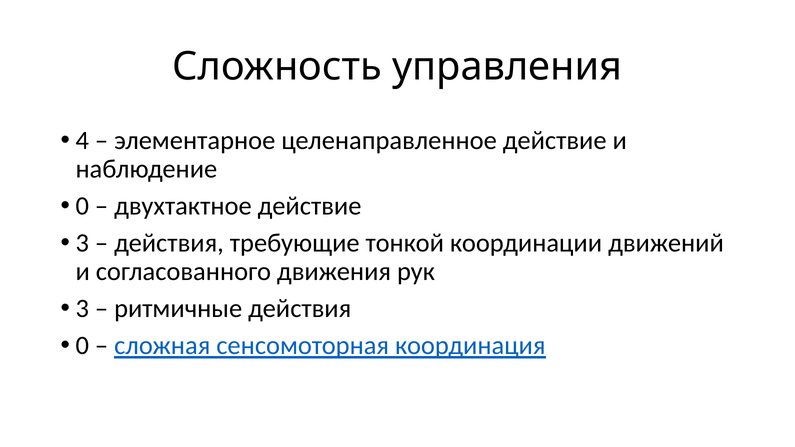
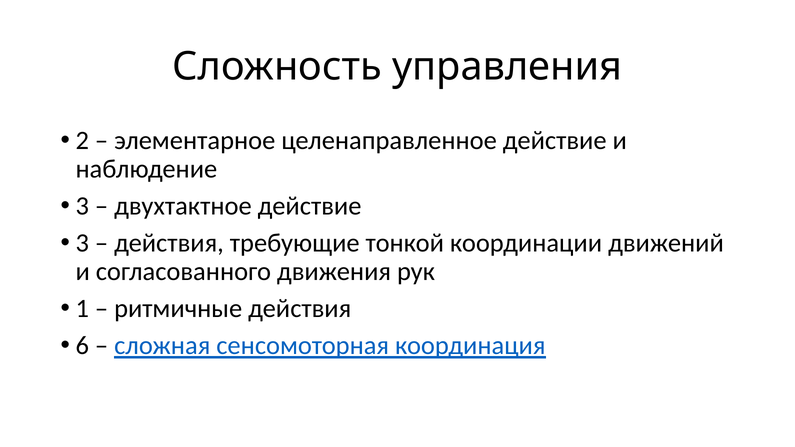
4: 4 -> 2
0 at (82, 206): 0 -> 3
3 at (82, 308): 3 -> 1
0 at (82, 346): 0 -> 6
